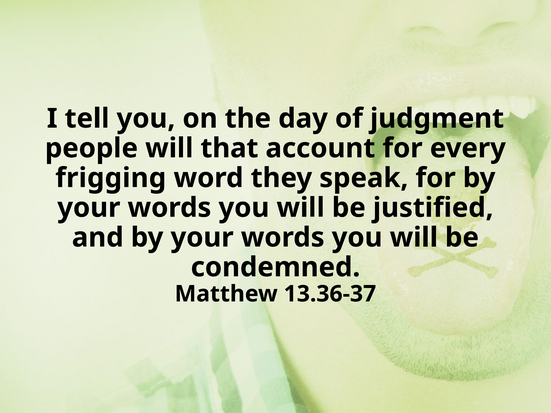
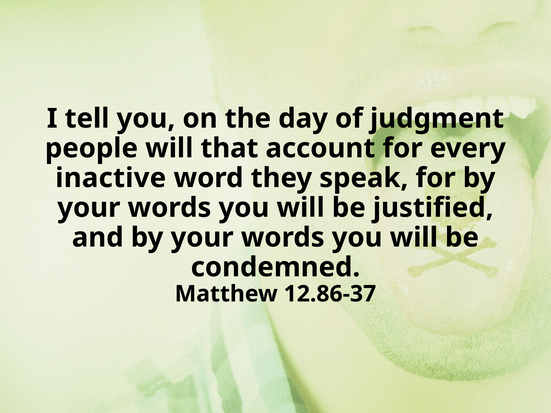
frigging: frigging -> inactive
13.36-37: 13.36-37 -> 12.86-37
